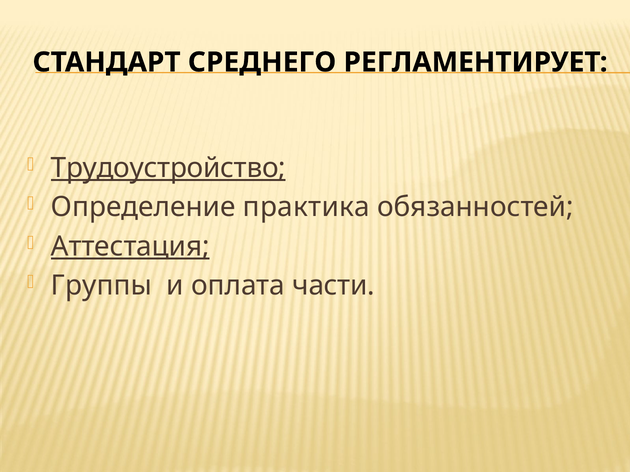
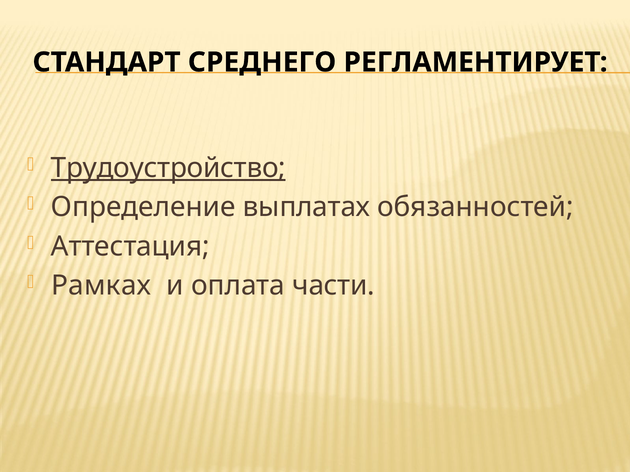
практика: практика -> выплатах
Аттестация underline: present -> none
Группы: Группы -> Рамках
